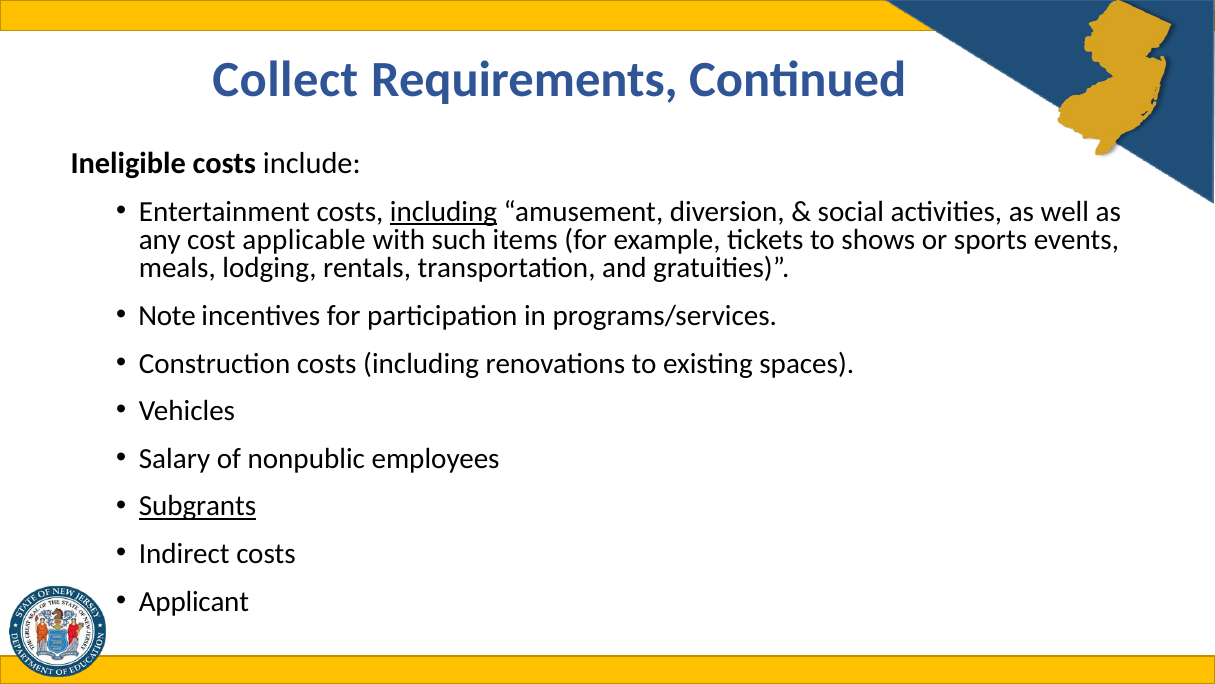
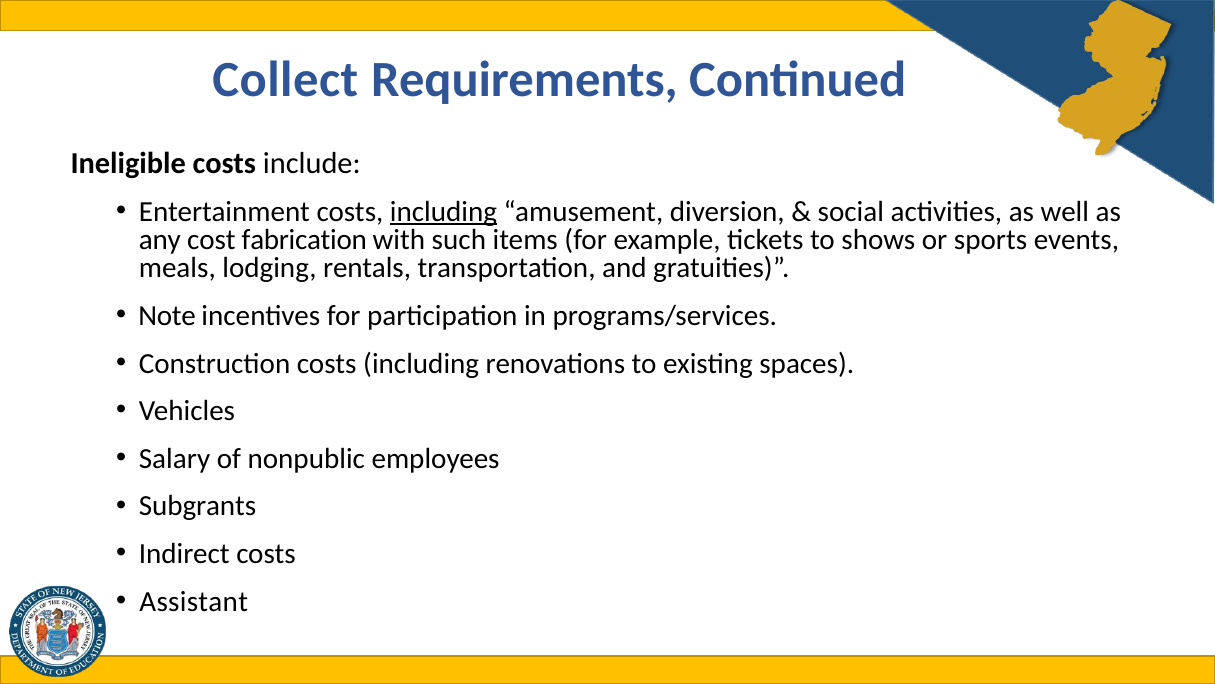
applicable: applicable -> fabrication
Subgrants underline: present -> none
Applicant: Applicant -> Assistant
